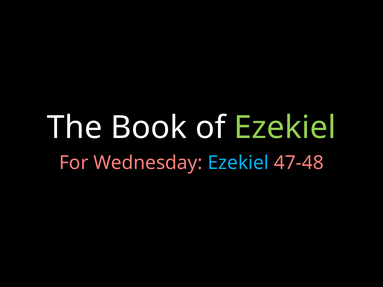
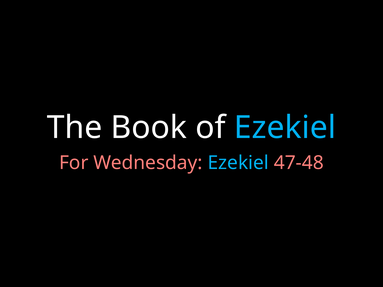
Ezekiel at (285, 128) colour: light green -> light blue
